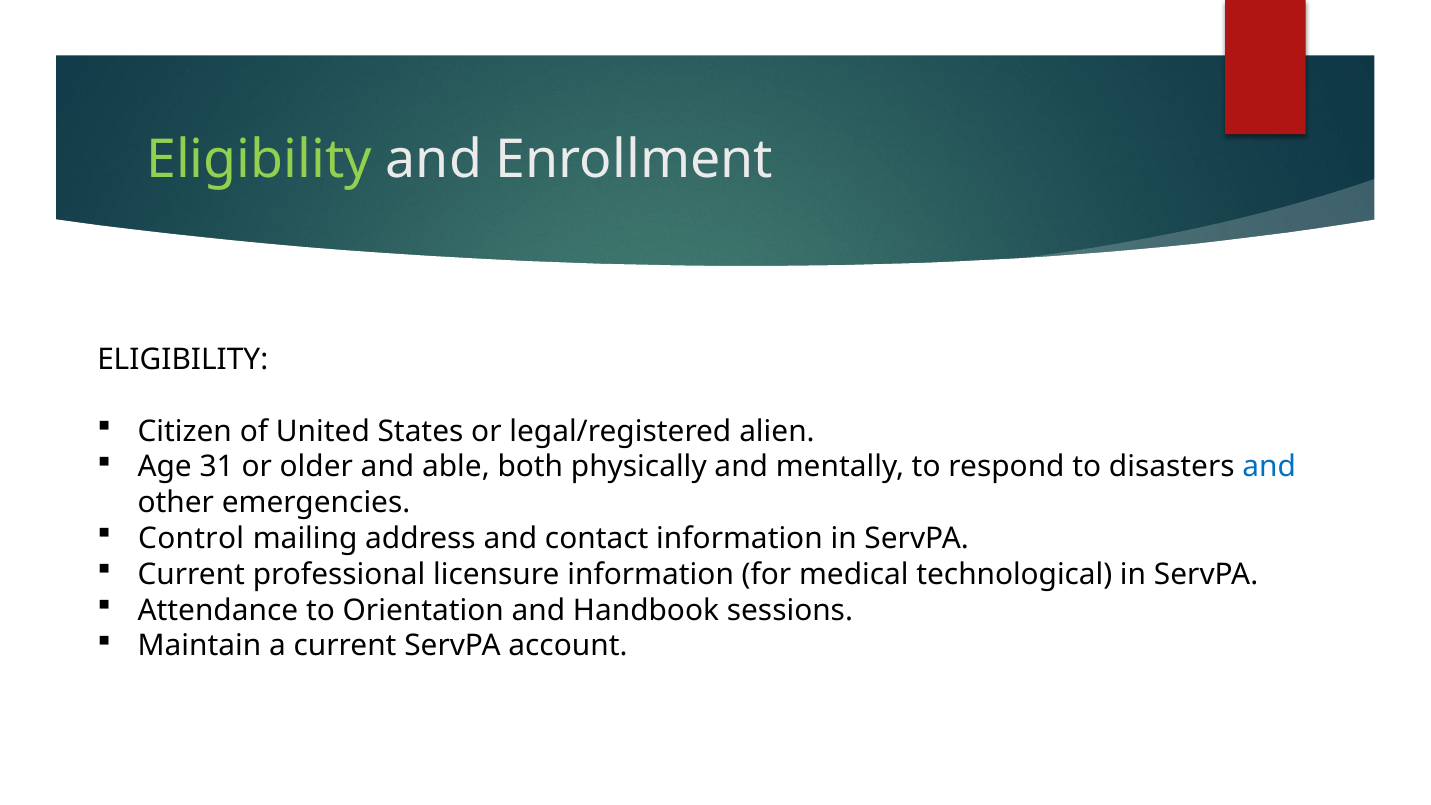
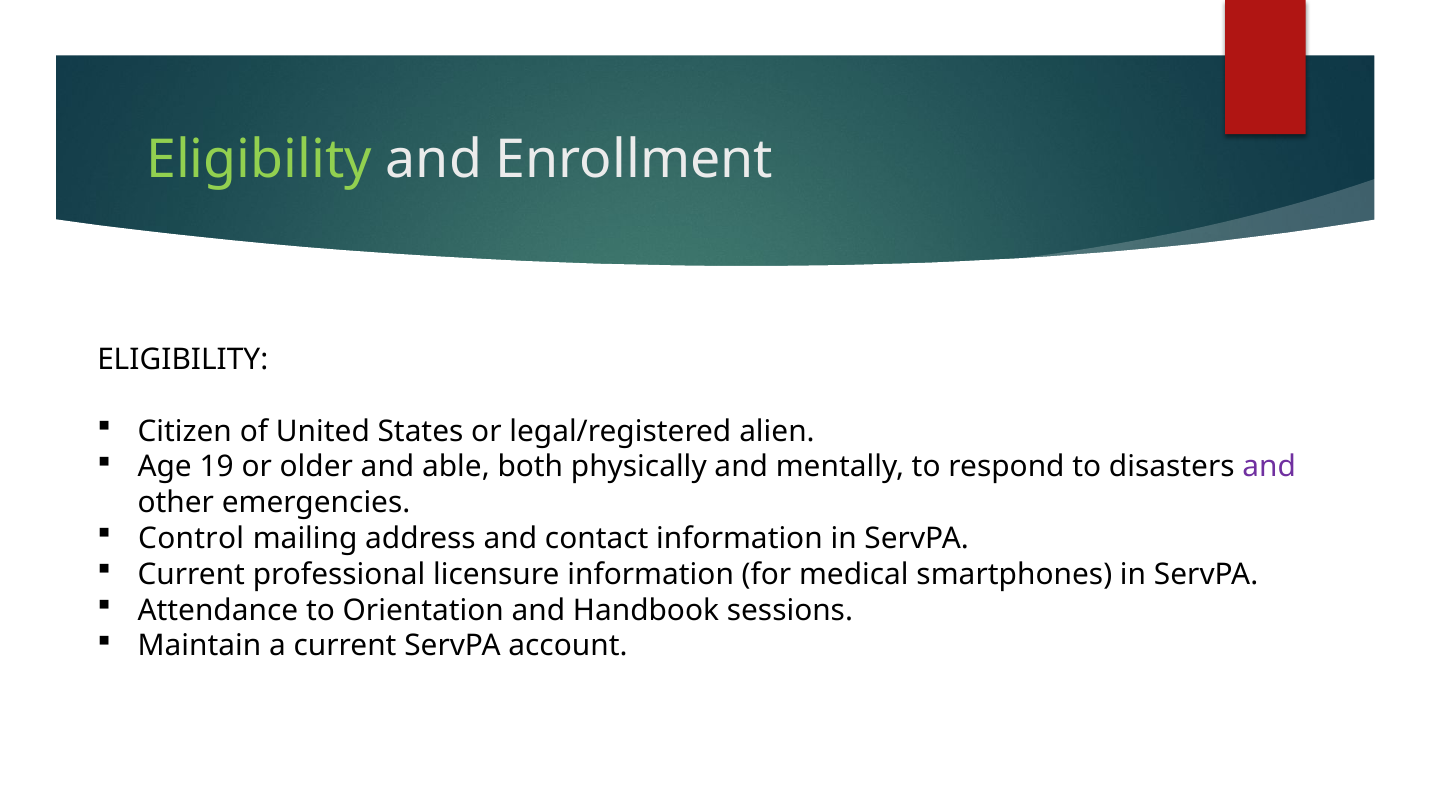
31: 31 -> 19
and at (1269, 467) colour: blue -> purple
technological: technological -> smartphones
